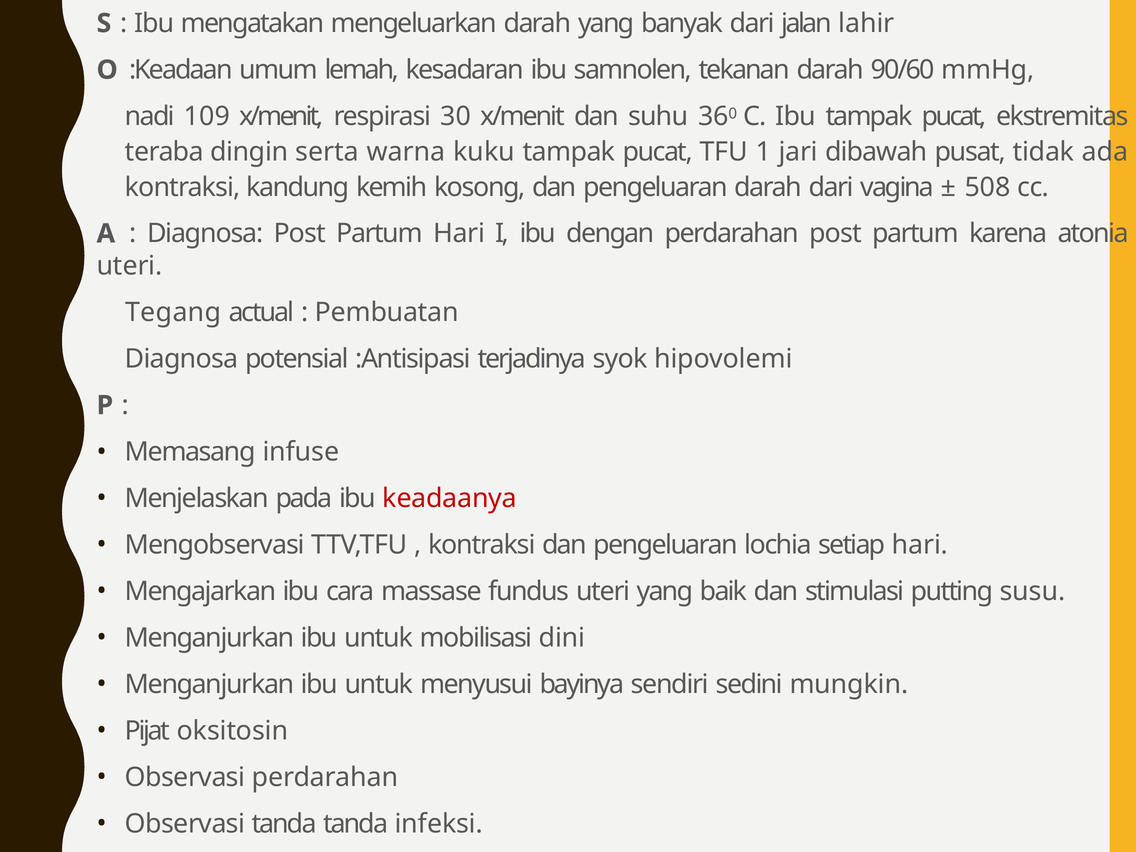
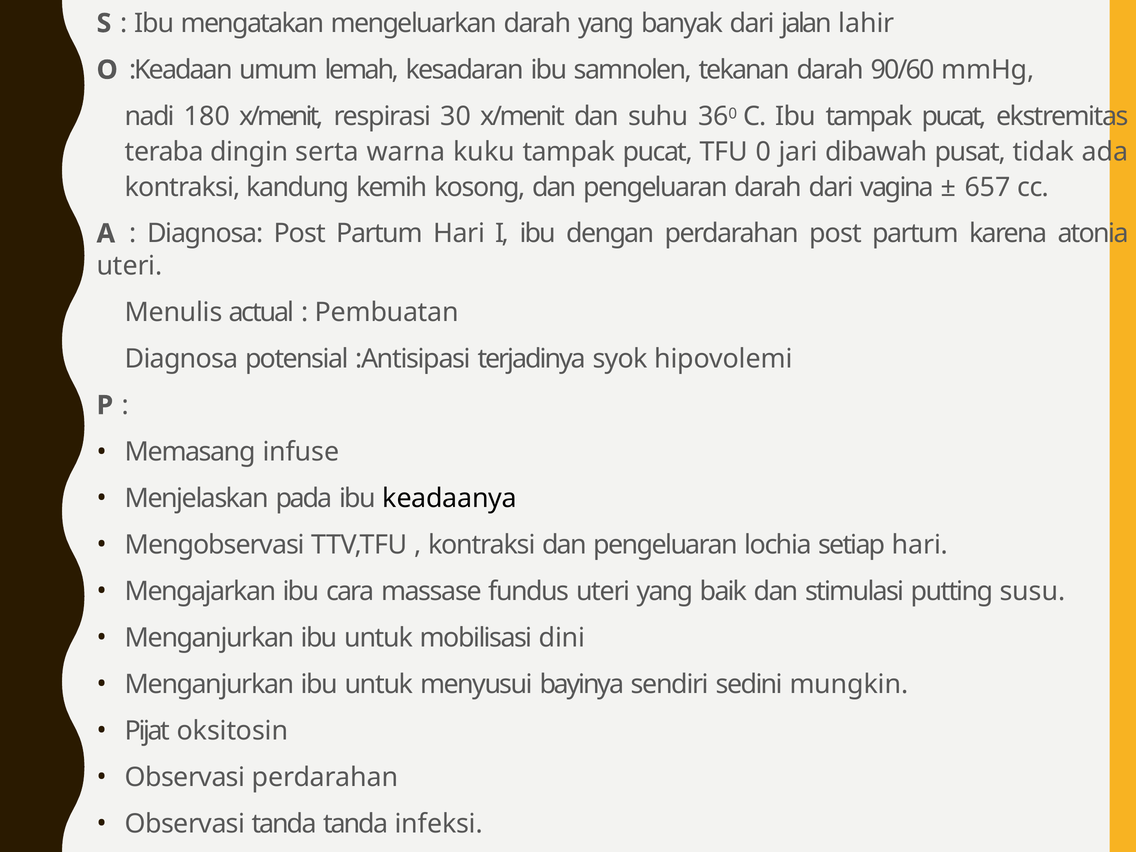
109: 109 -> 180
1: 1 -> 0
508: 508 -> 657
Tegang: Tegang -> Menulis
keadaanya colour: red -> black
